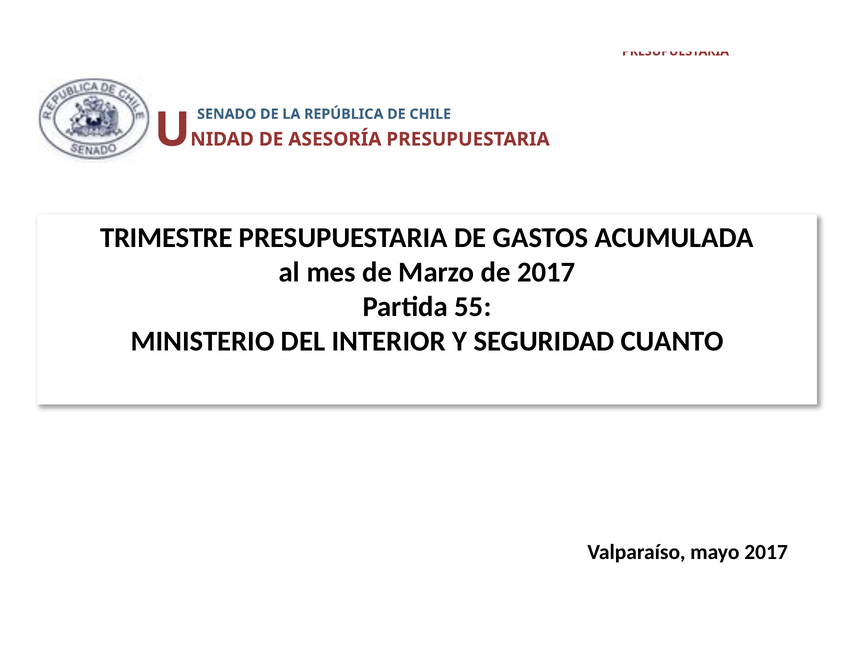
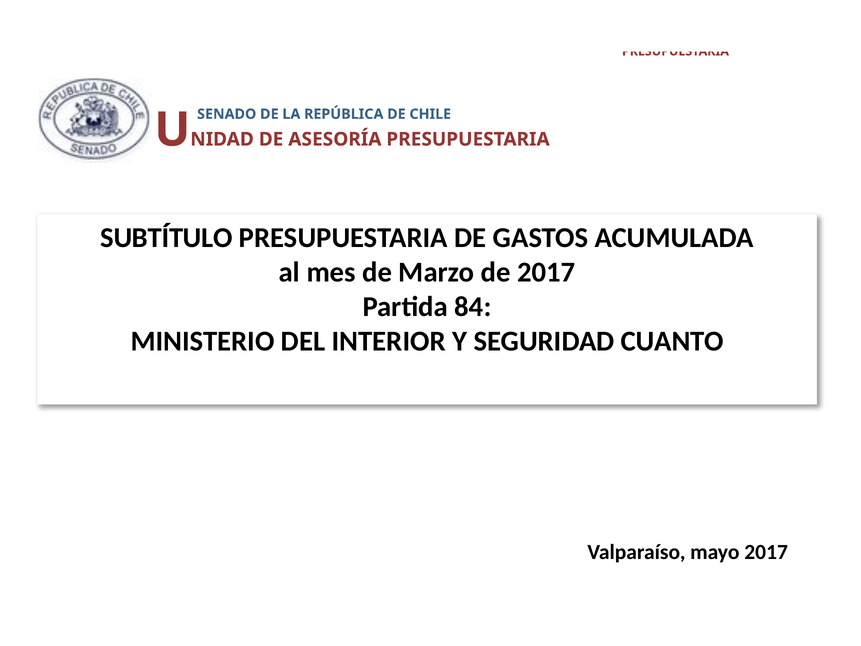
TRIMESTRE: TRIMESTRE -> SUBTÍTULO
55: 55 -> 84
